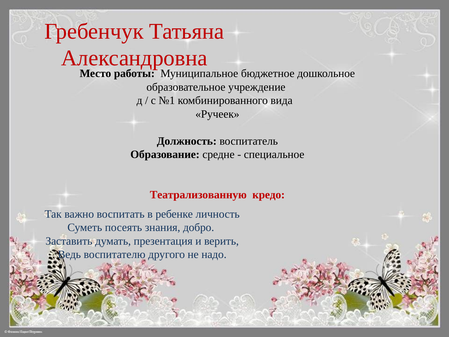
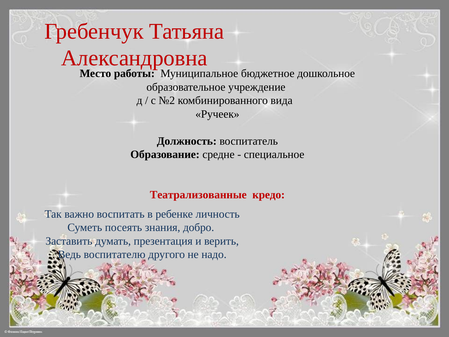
№1: №1 -> №2
Театрализованную: Театрализованную -> Театрализованные
